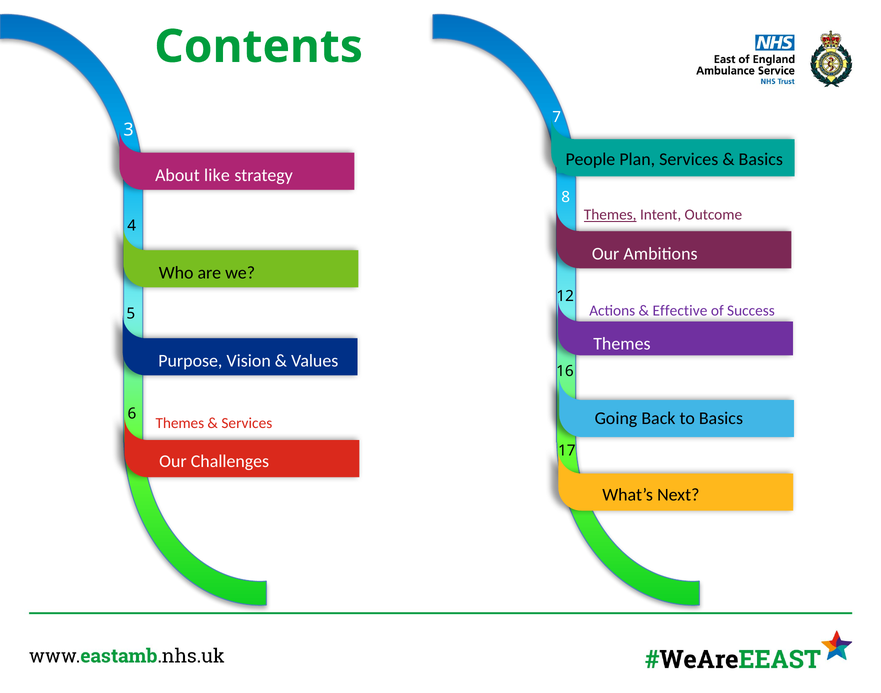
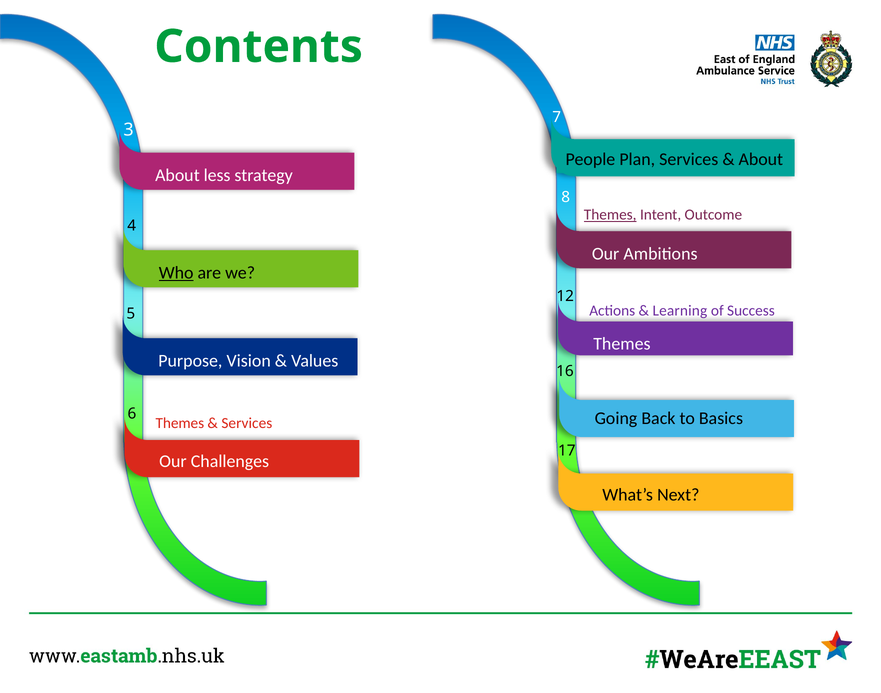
Basics at (761, 159): Basics -> About
like: like -> less
Who underline: none -> present
Effective: Effective -> Learning
